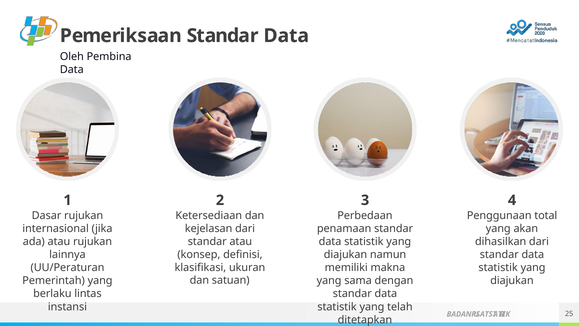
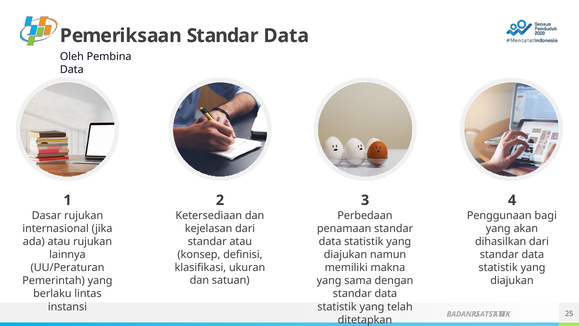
total: total -> bagi
